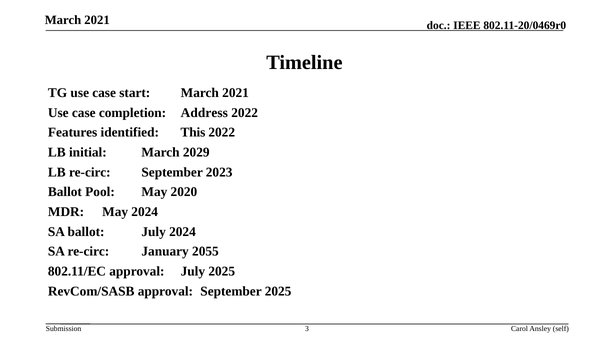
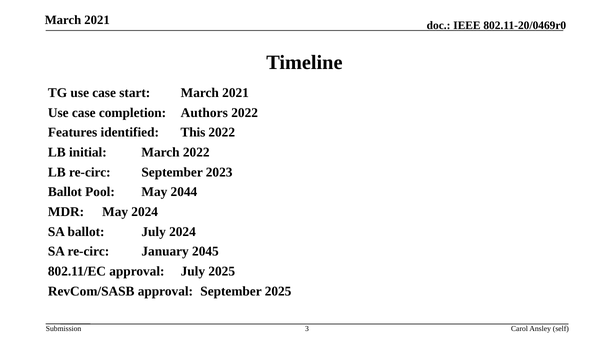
Address: Address -> Authors
March 2029: 2029 -> 2022
2020: 2020 -> 2044
2055: 2055 -> 2045
